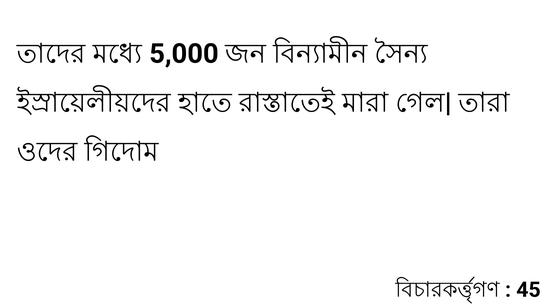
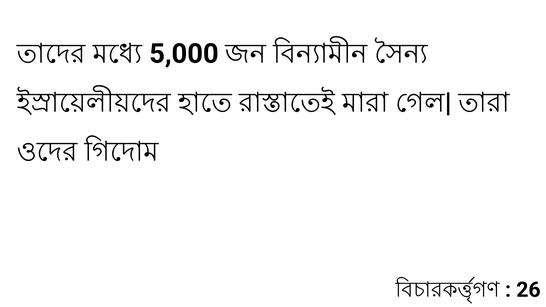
45: 45 -> 26
